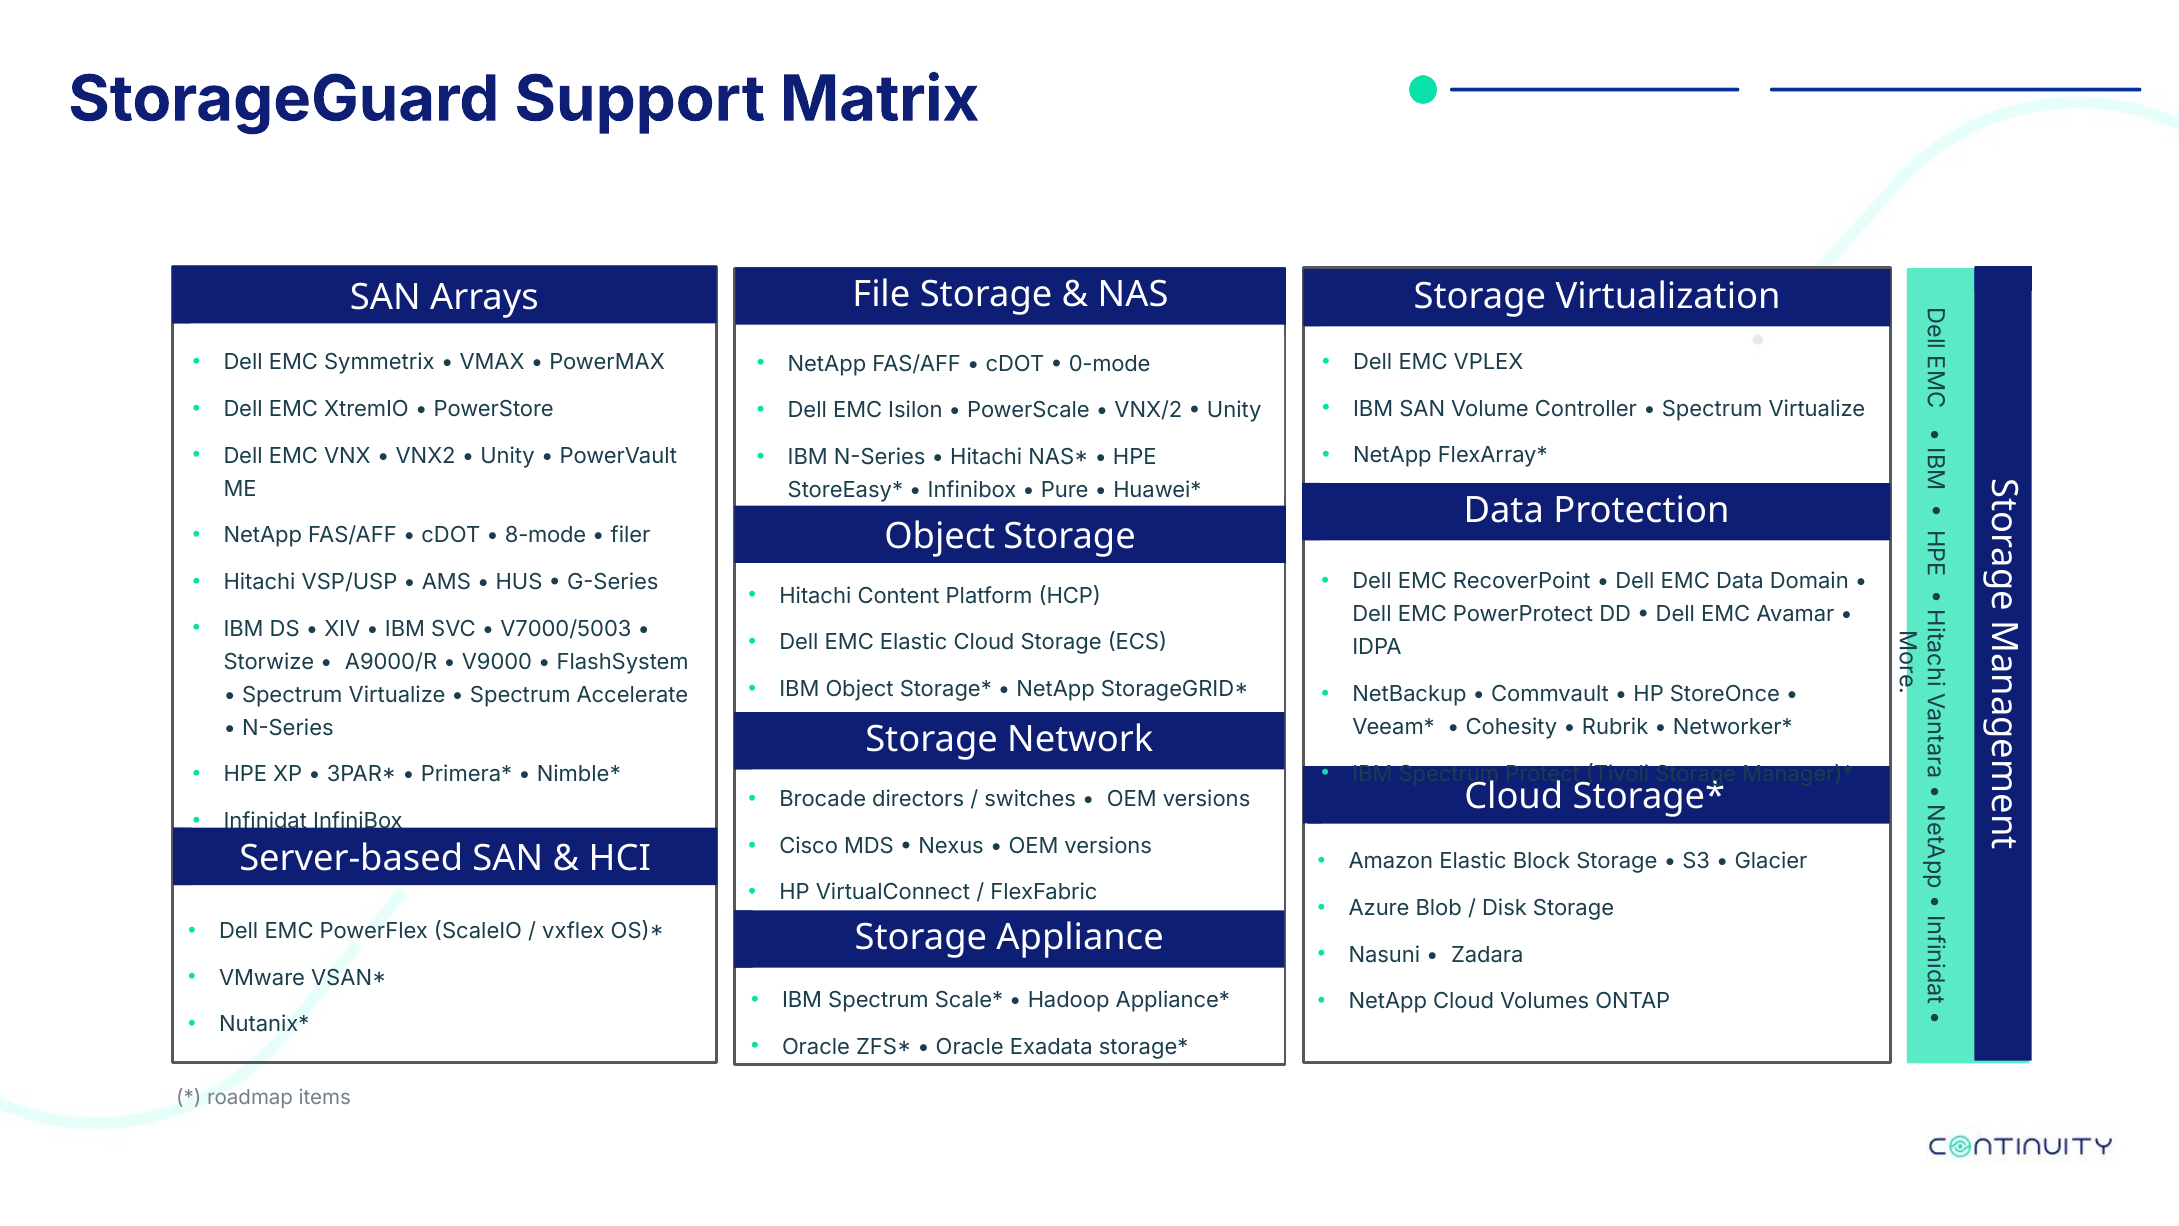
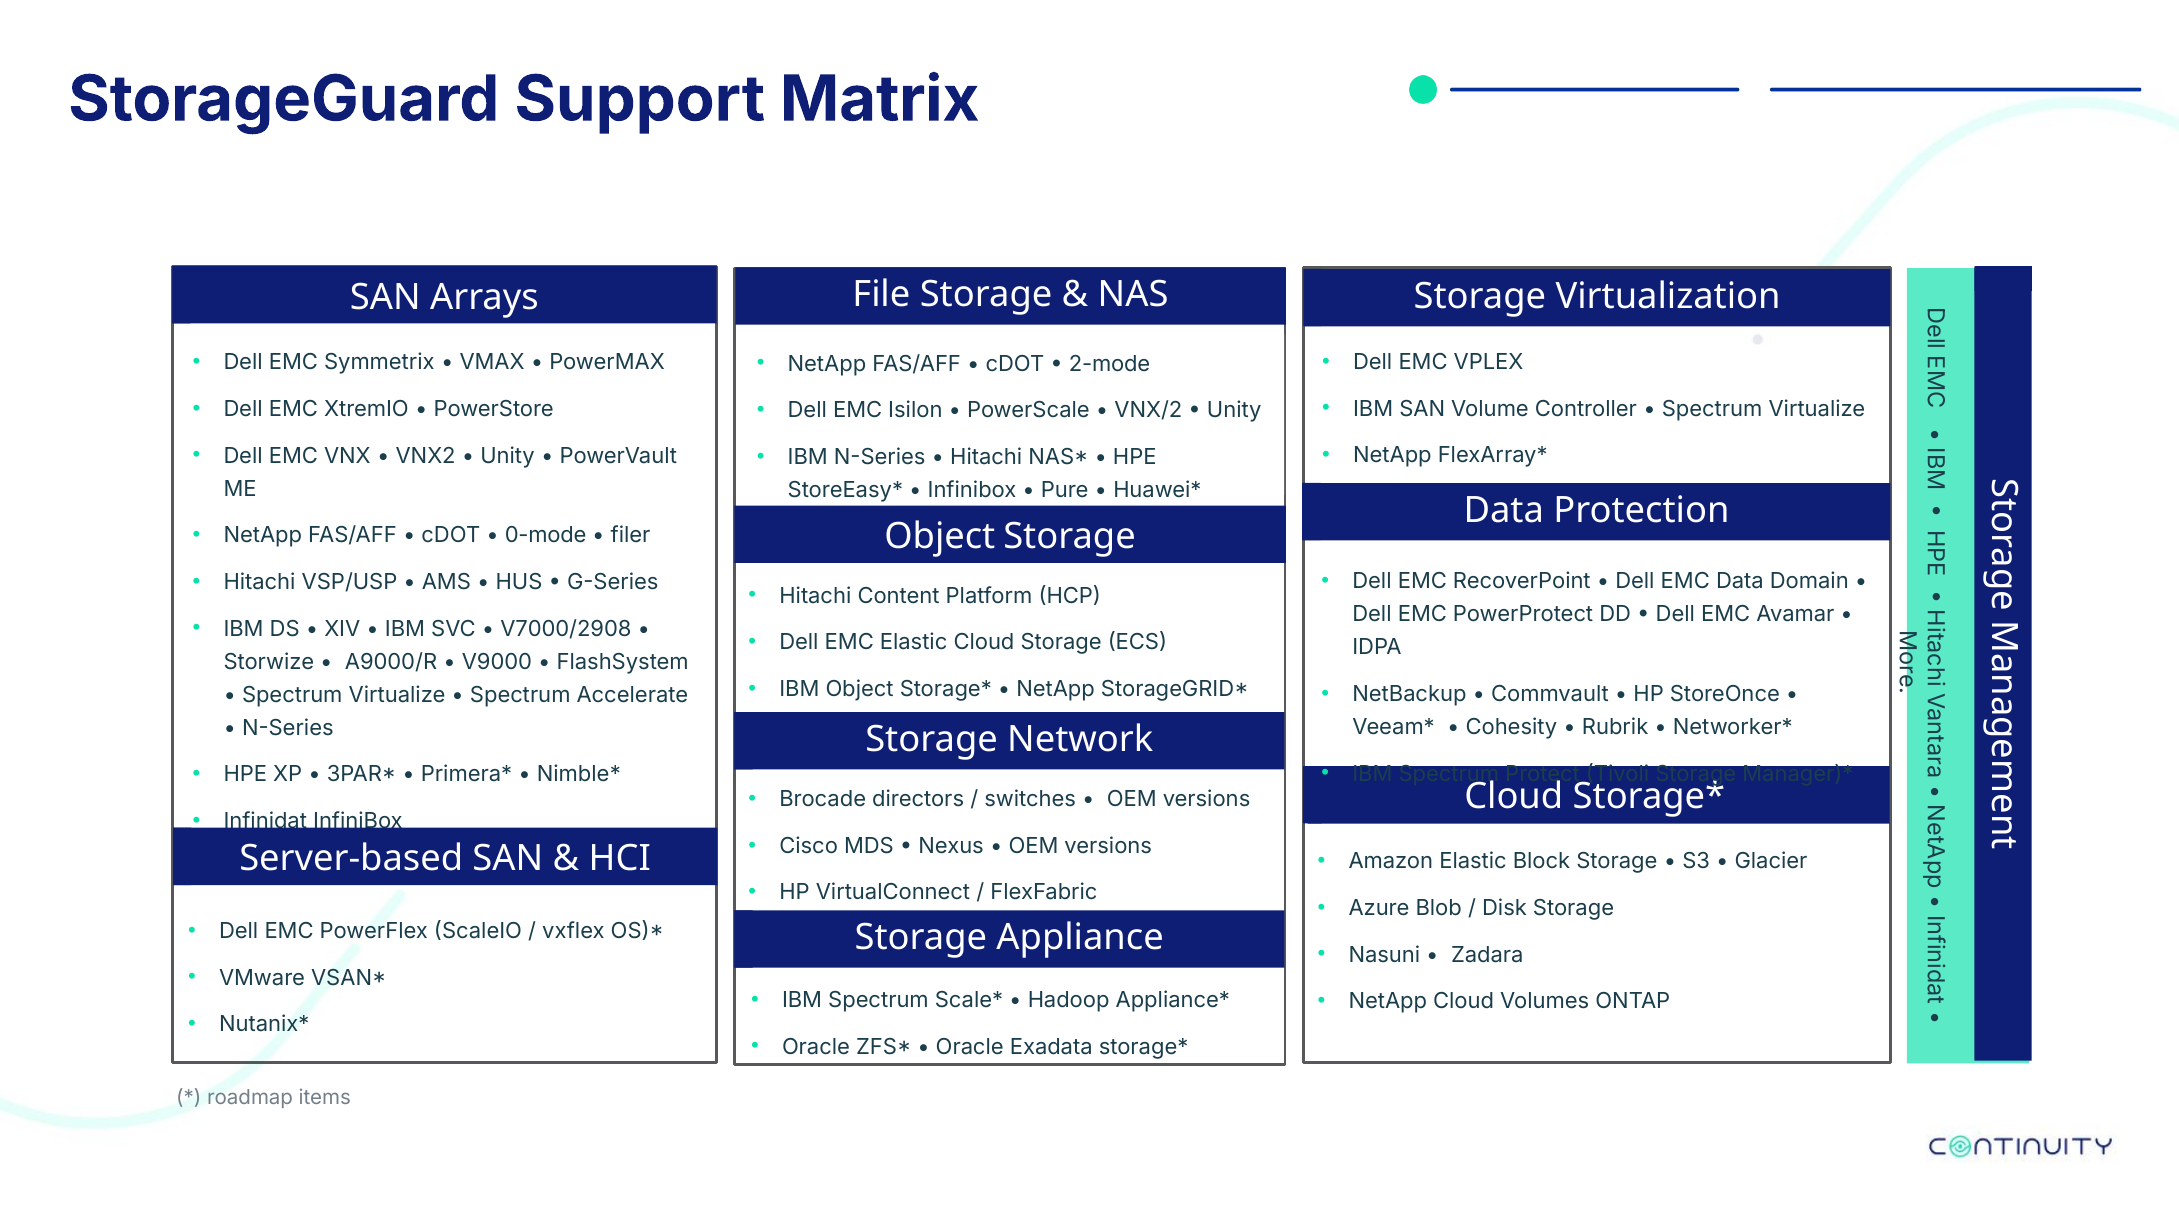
0-mode: 0-mode -> 2-mode
8-mode: 8-mode -> 0-mode
V7000/5003: V7000/5003 -> V7000/2908
